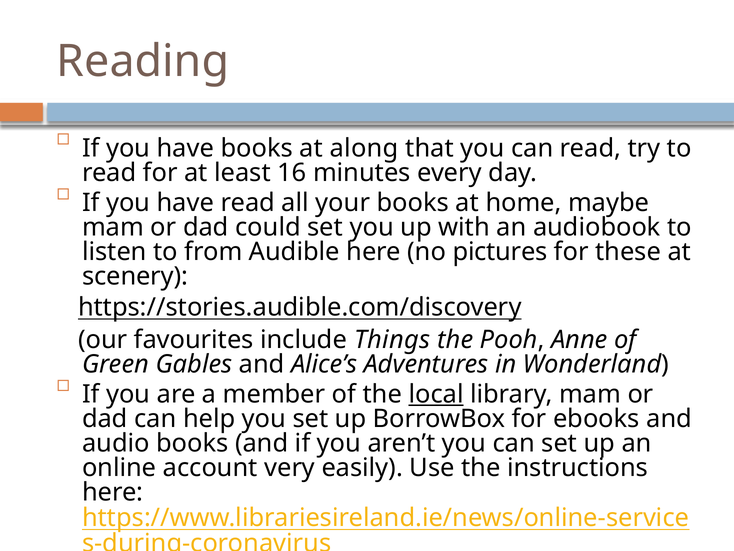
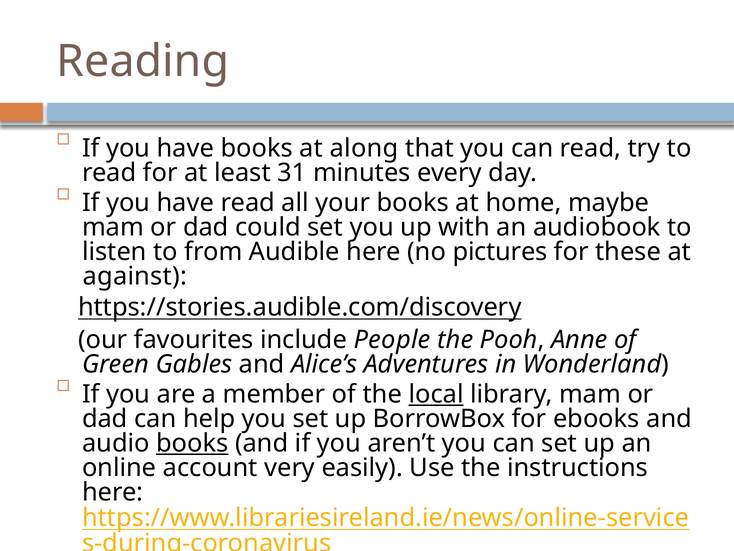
16: 16 -> 31
scenery: scenery -> against
Things: Things -> People
books at (192, 443) underline: none -> present
